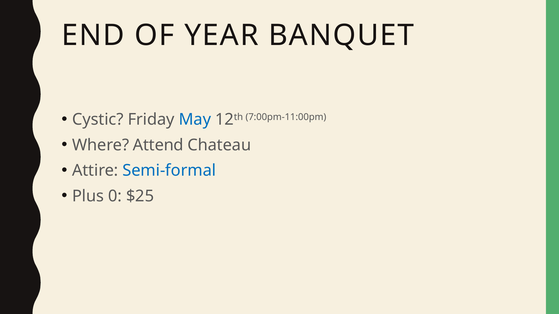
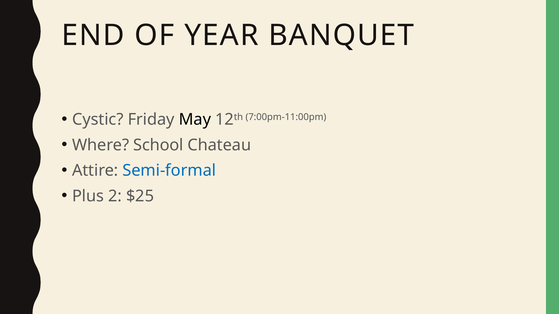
May colour: blue -> black
Attend: Attend -> School
0: 0 -> 2
